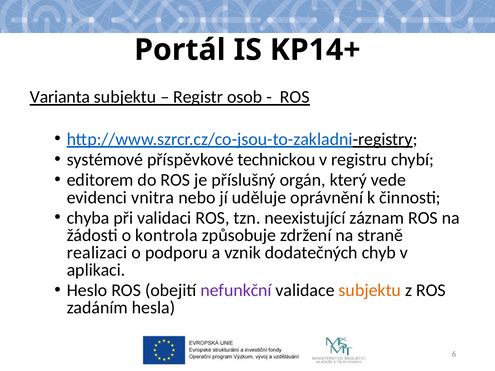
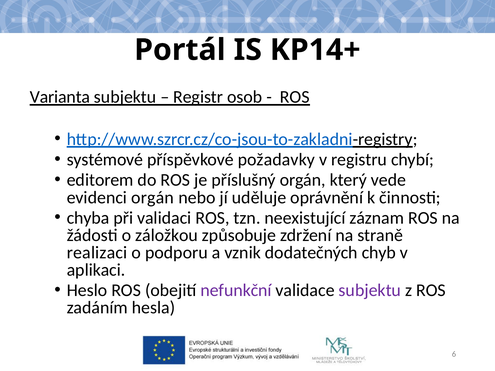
technickou: technickou -> požadavky
evidenci vnitra: vnitra -> orgán
kontrola: kontrola -> záložkou
subjektu at (370, 291) colour: orange -> purple
